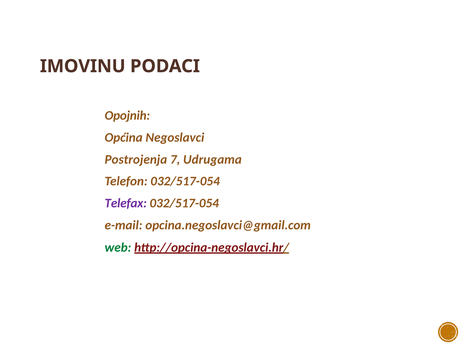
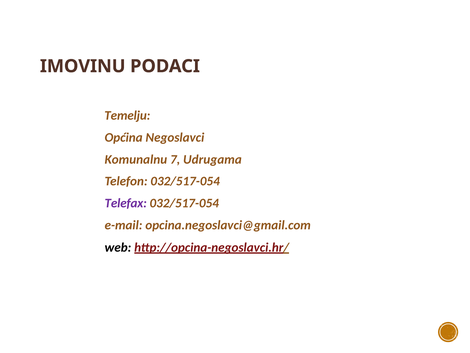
Opojnih: Opojnih -> Temelju
Postrojenja: Postrojenja -> Komunalnu
web colour: green -> black
